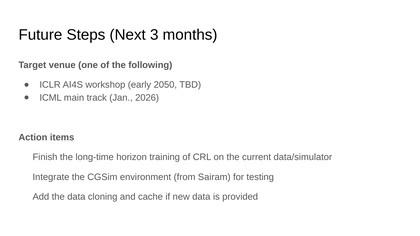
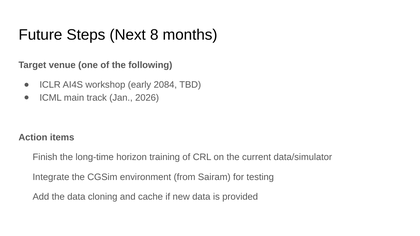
3: 3 -> 8
2050: 2050 -> 2084
